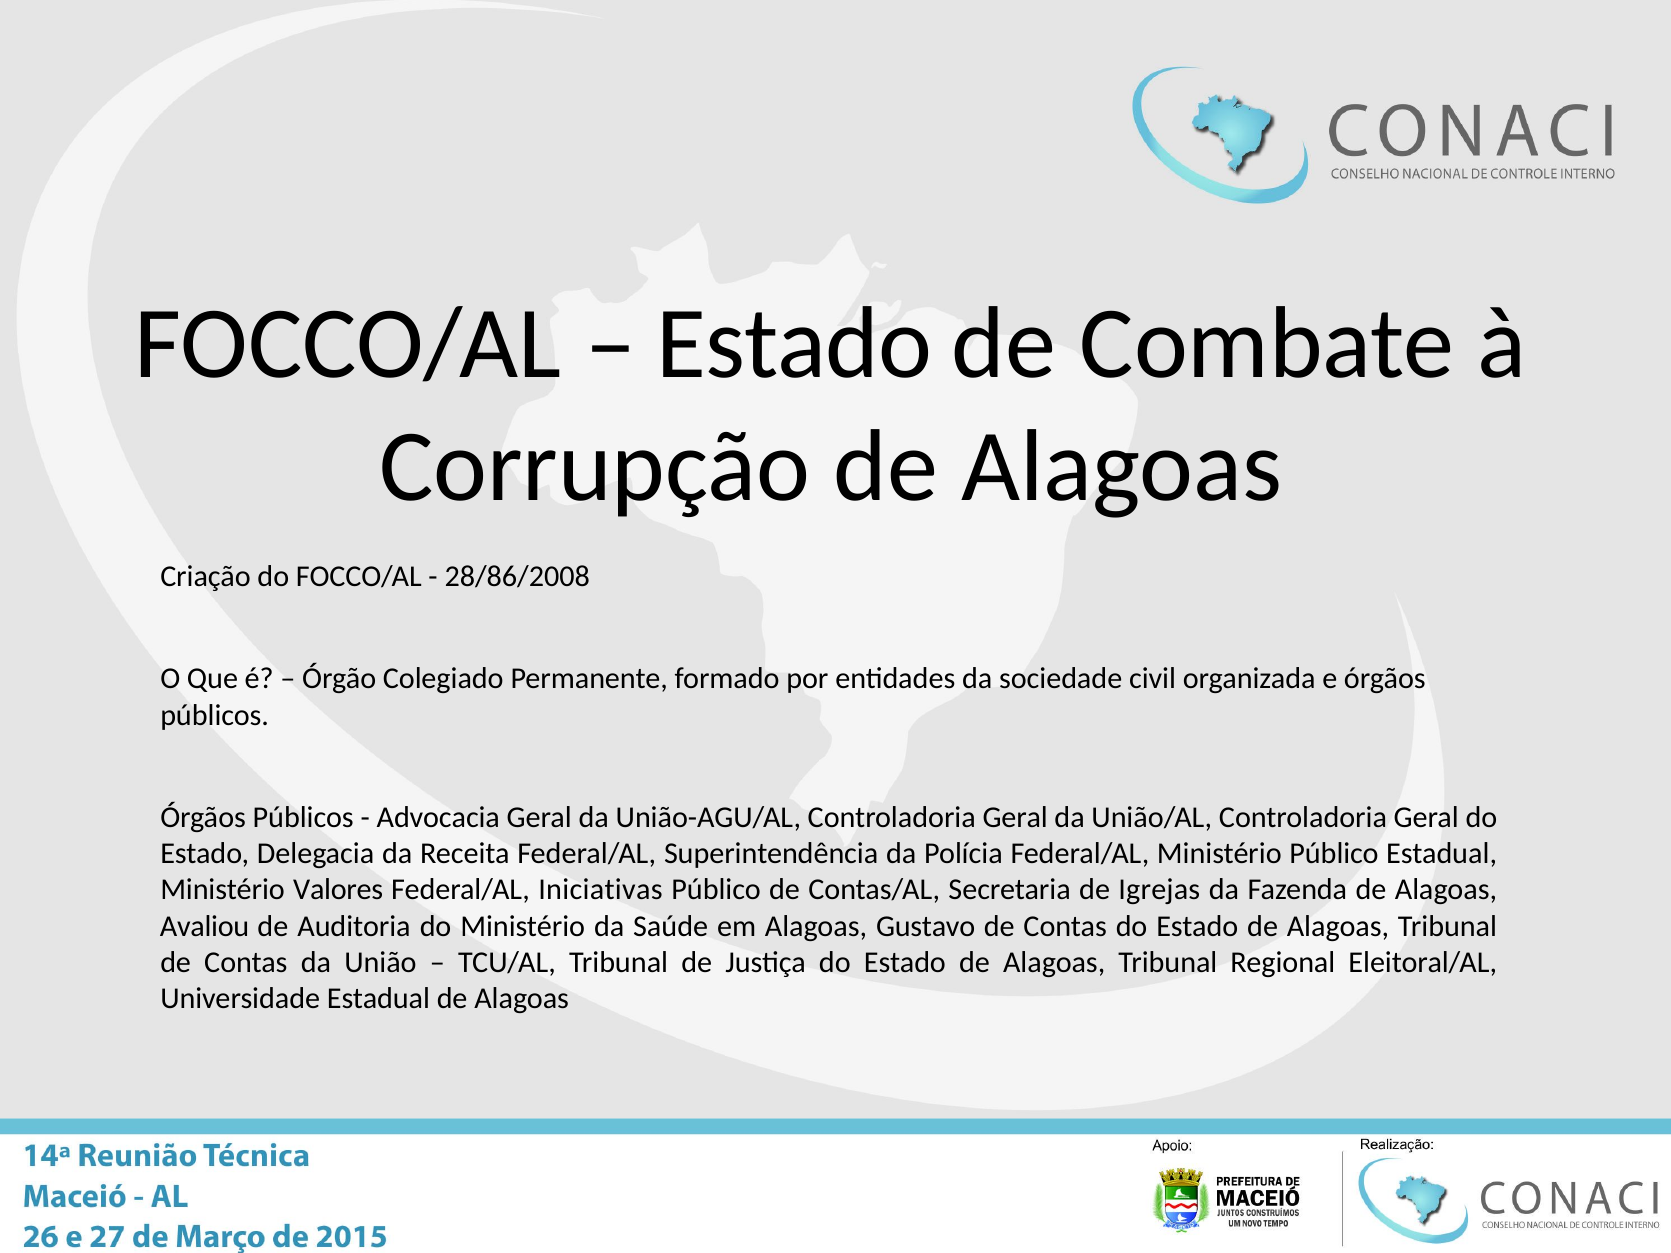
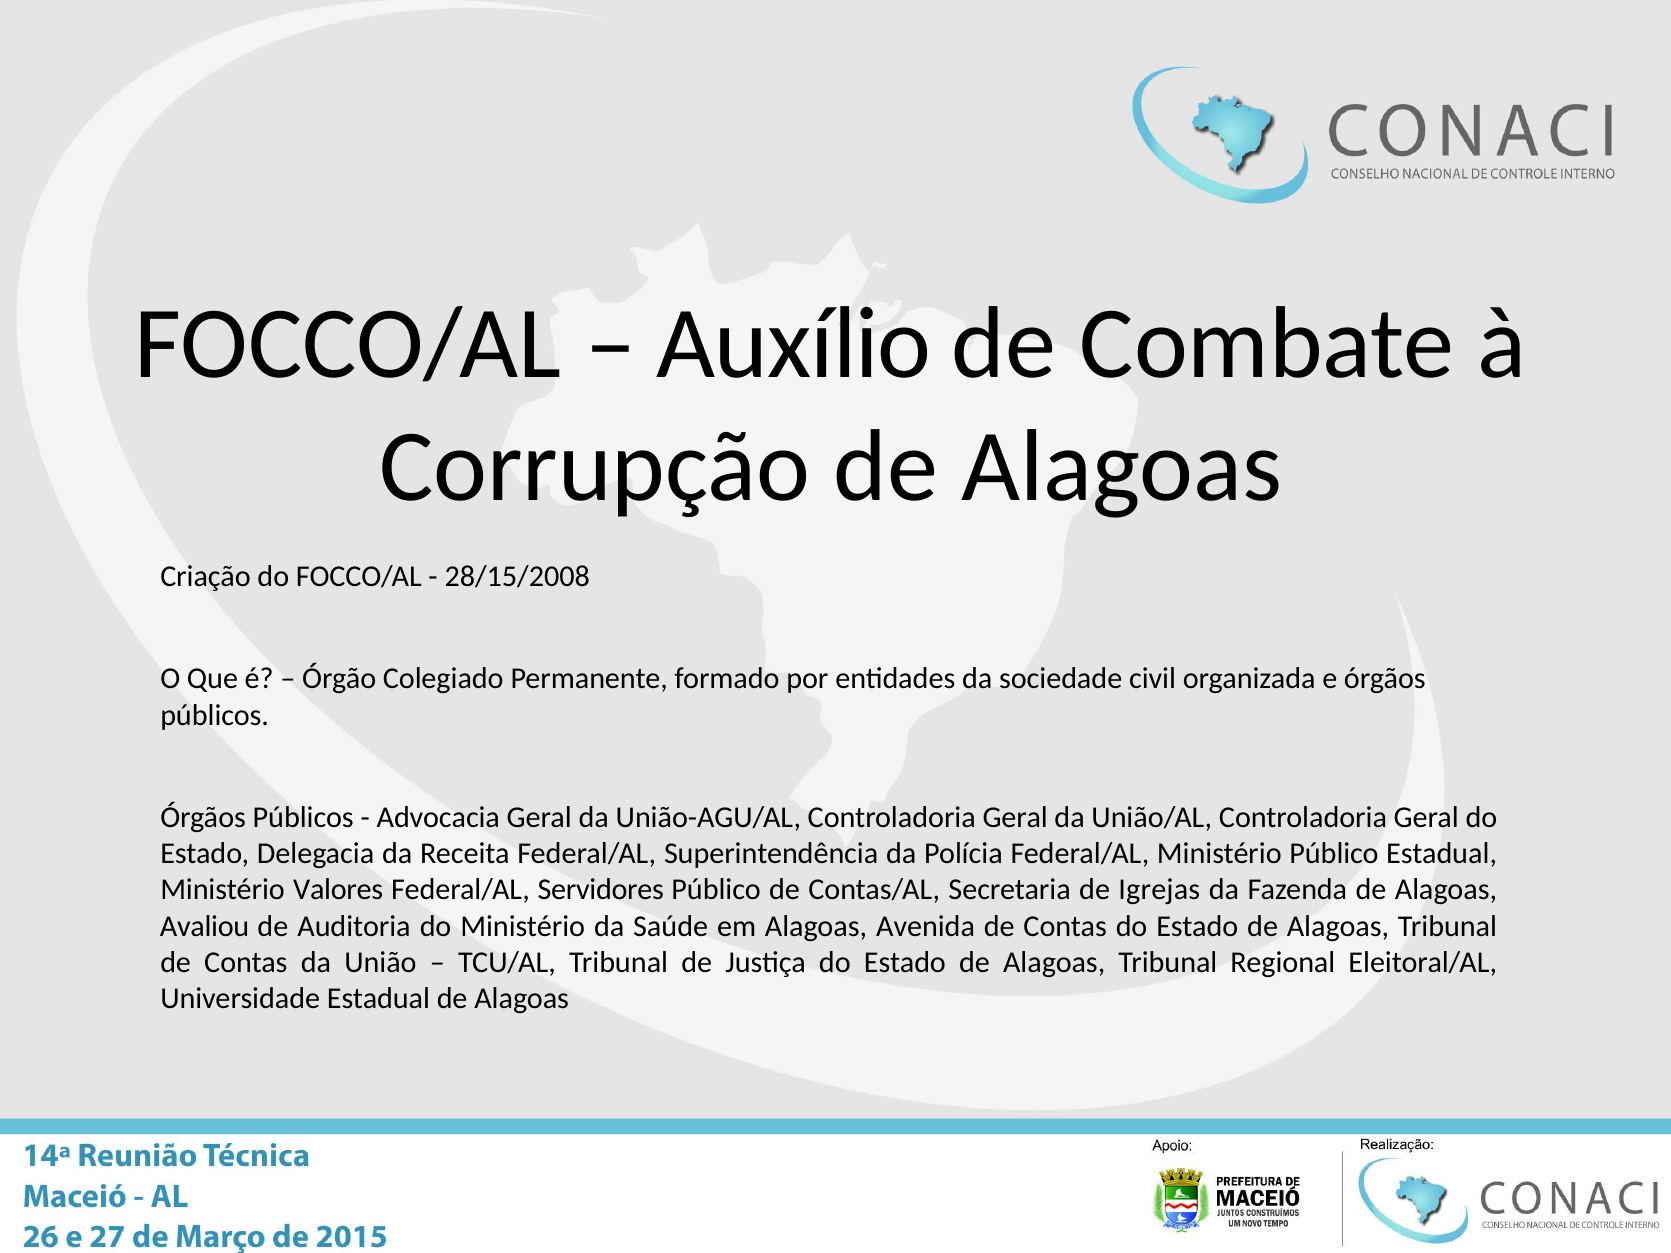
Estado at (794, 344): Estado -> Auxílio
28/86/2008: 28/86/2008 -> 28/15/2008
Iniciativas: Iniciativas -> Servidores
Gustavo: Gustavo -> Avenida
